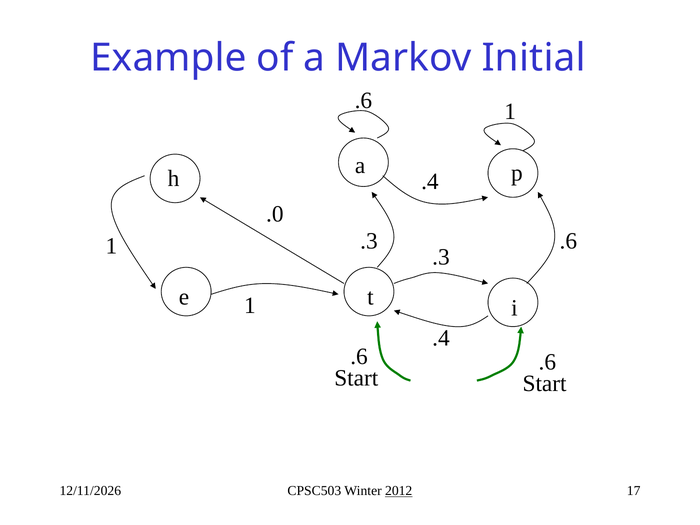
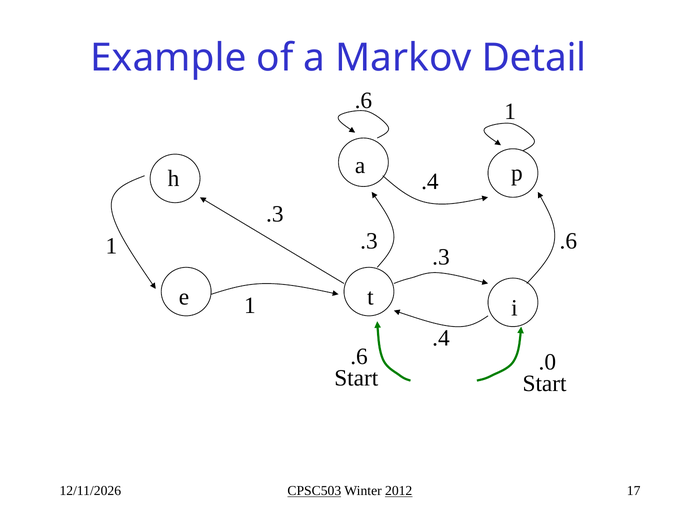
Initial: Initial -> Detail
.0 at (275, 214): .0 -> .3
.6 at (547, 362): .6 -> .0
CPSC503 underline: none -> present
